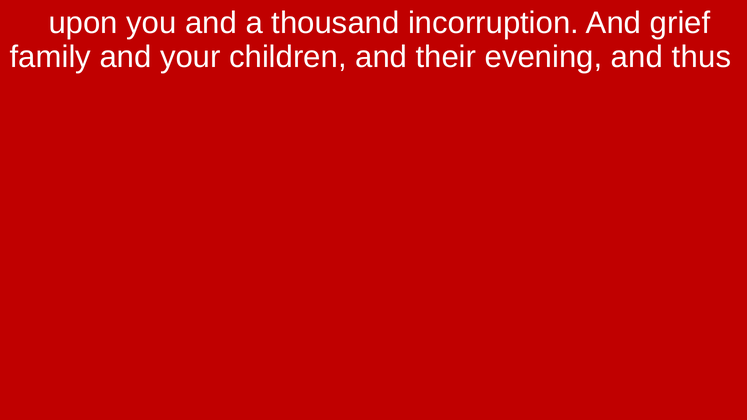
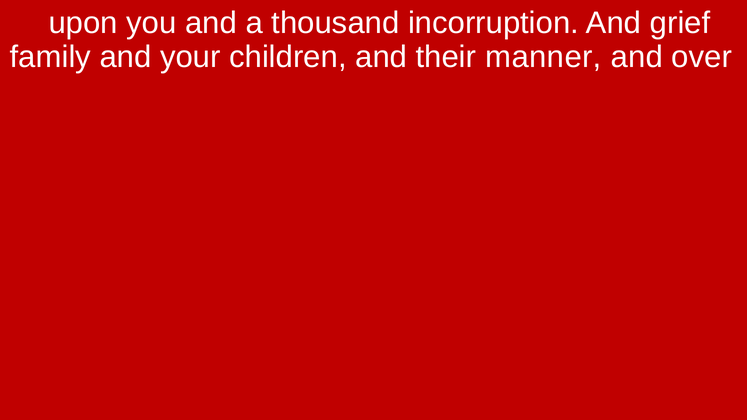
evening: evening -> manner
thus: thus -> over
